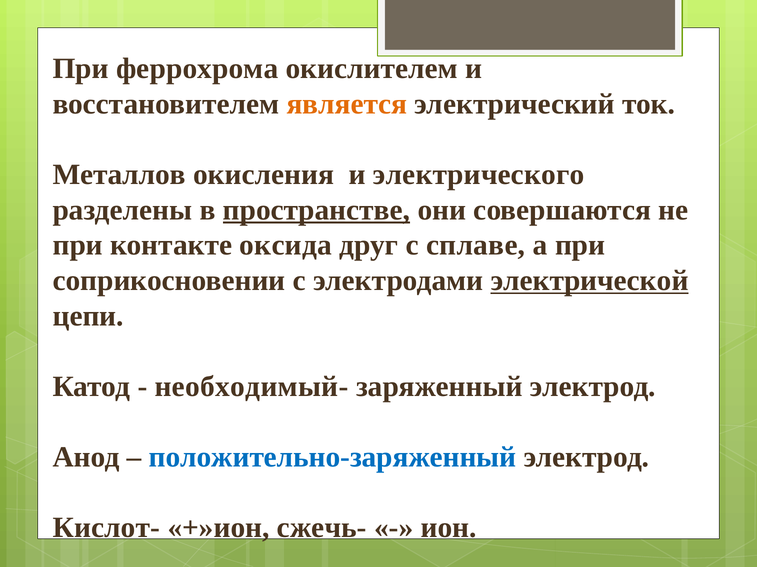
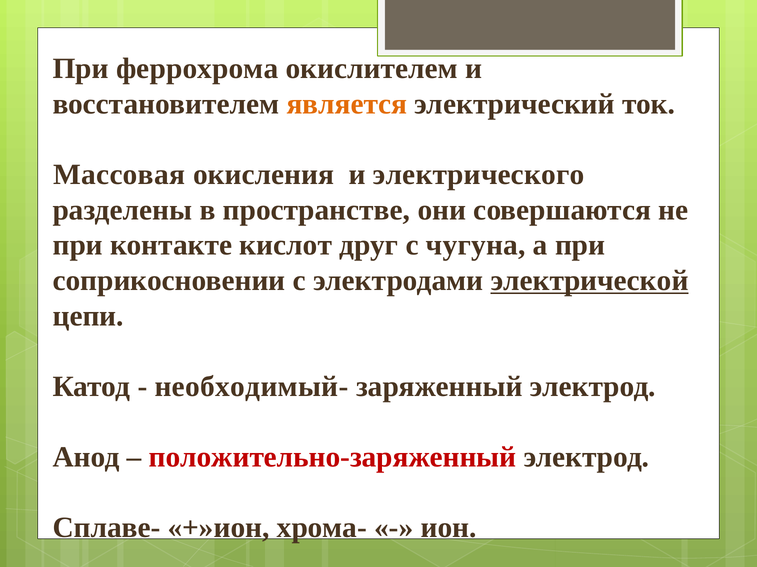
Металлов: Металлов -> Массовая
пространстве underline: present -> none
оксида: оксида -> кислот
сплаве: сплаве -> чугуна
положительно-заряженный colour: blue -> red
Кислот-: Кислот- -> Сплаве-
сжечь-: сжечь- -> хрома-
